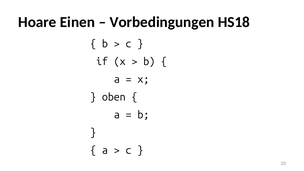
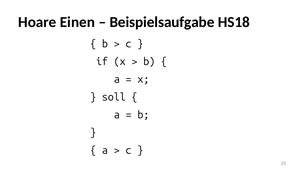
Vorbedingungen: Vorbedingungen -> Beispielsaufgabe
oben: oben -> soll
